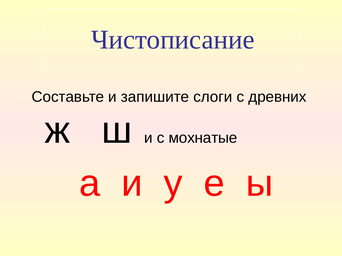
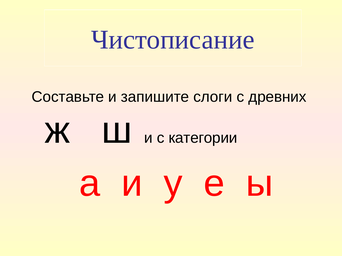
мохнатые: мохнатые -> категории
